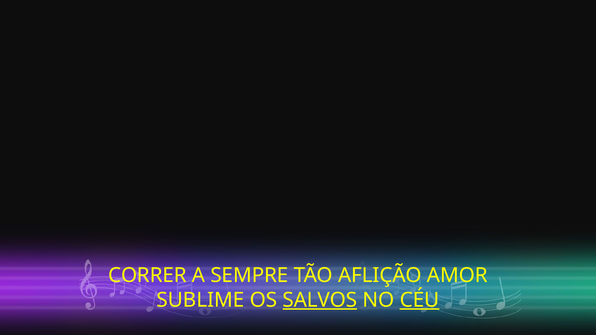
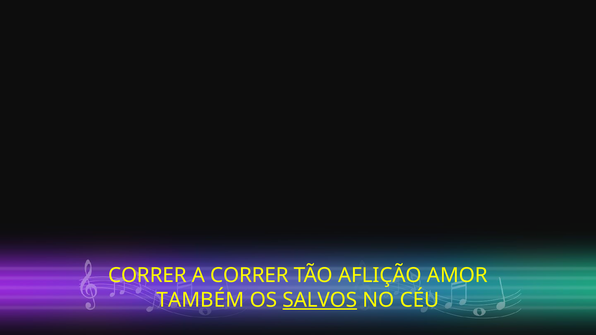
A SEMPRE: SEMPRE -> CORRER
SUBLIME: SUBLIME -> TAMBÉM
CÉU underline: present -> none
